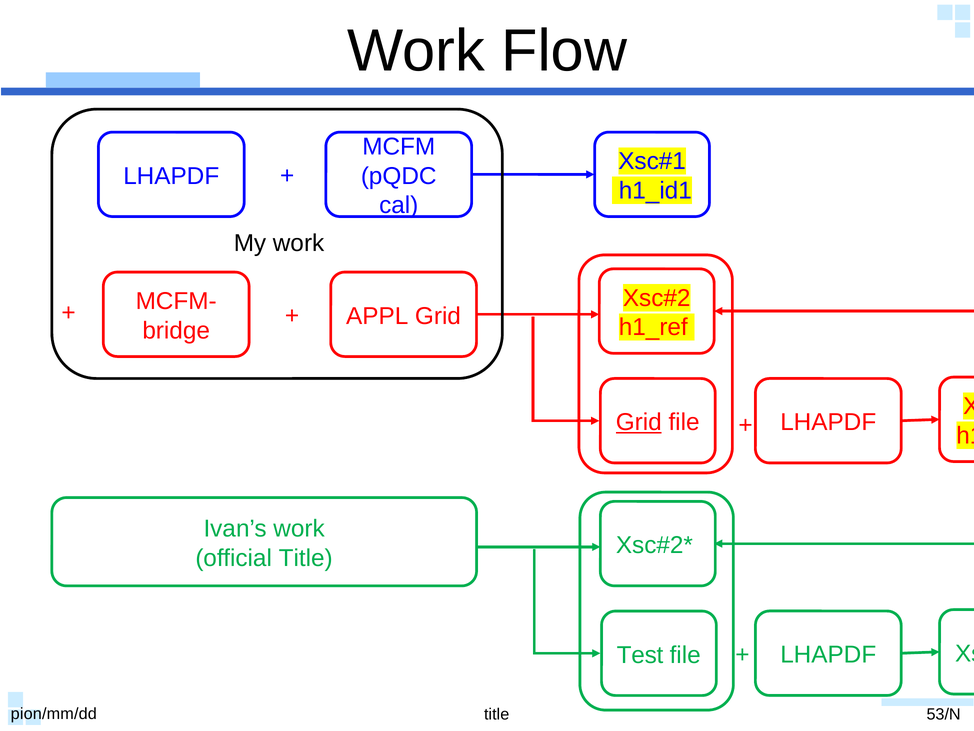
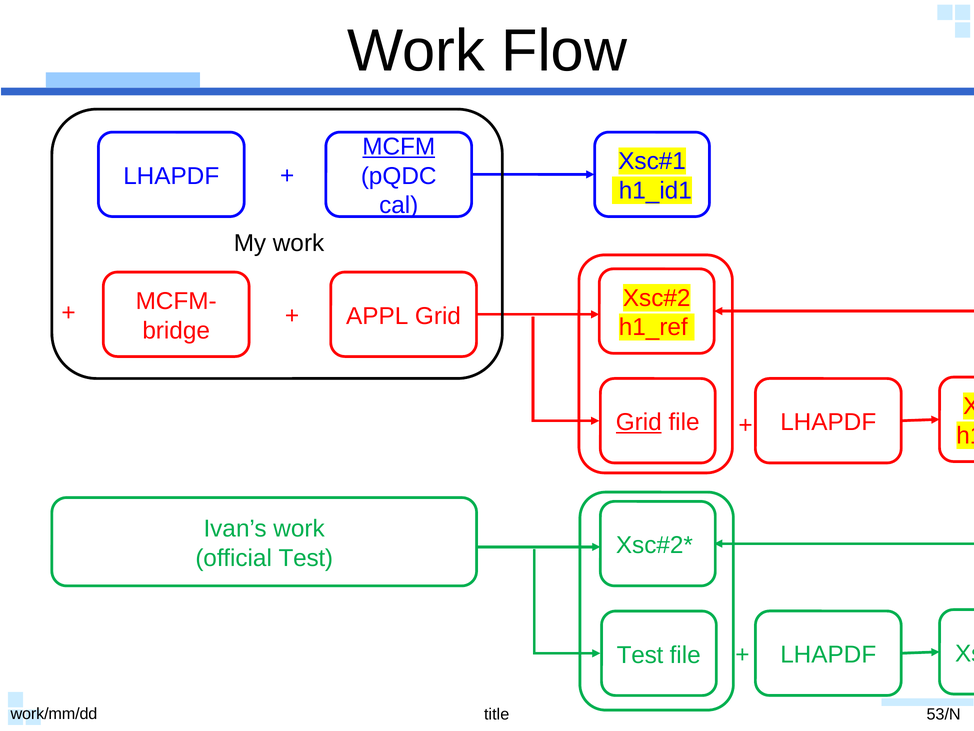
MCFM underline: none -> present
official Title: Title -> Test
pion/mm/dd: pion/mm/dd -> work/mm/dd
